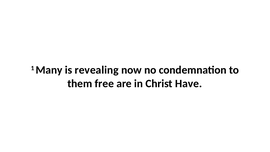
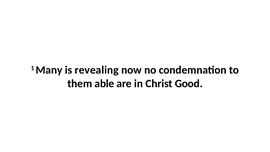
free: free -> able
Have: Have -> Good
